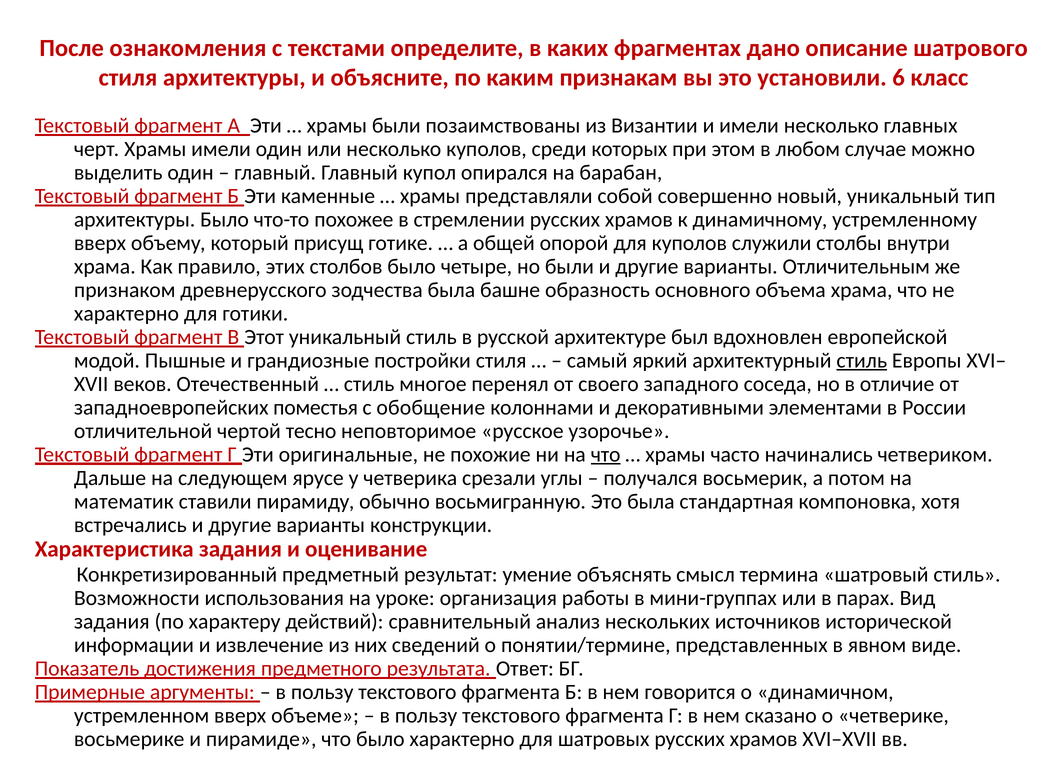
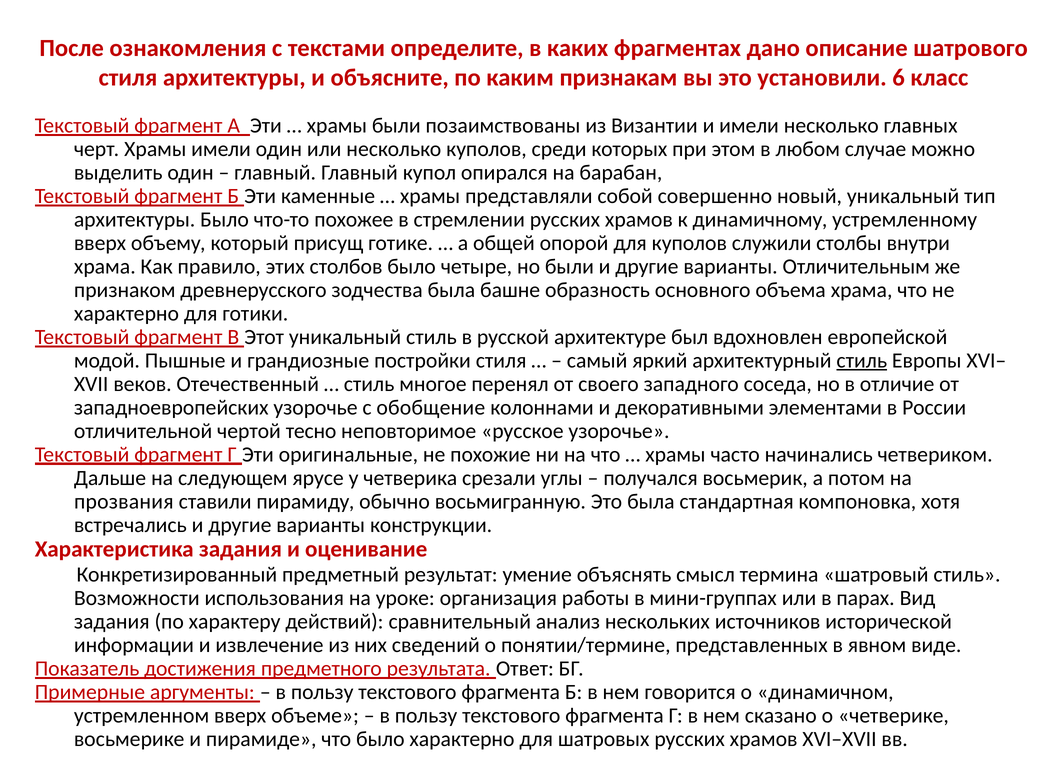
западноевропейских поместья: поместья -> узорочье
что at (606, 455) underline: present -> none
математик: математик -> прозвания
